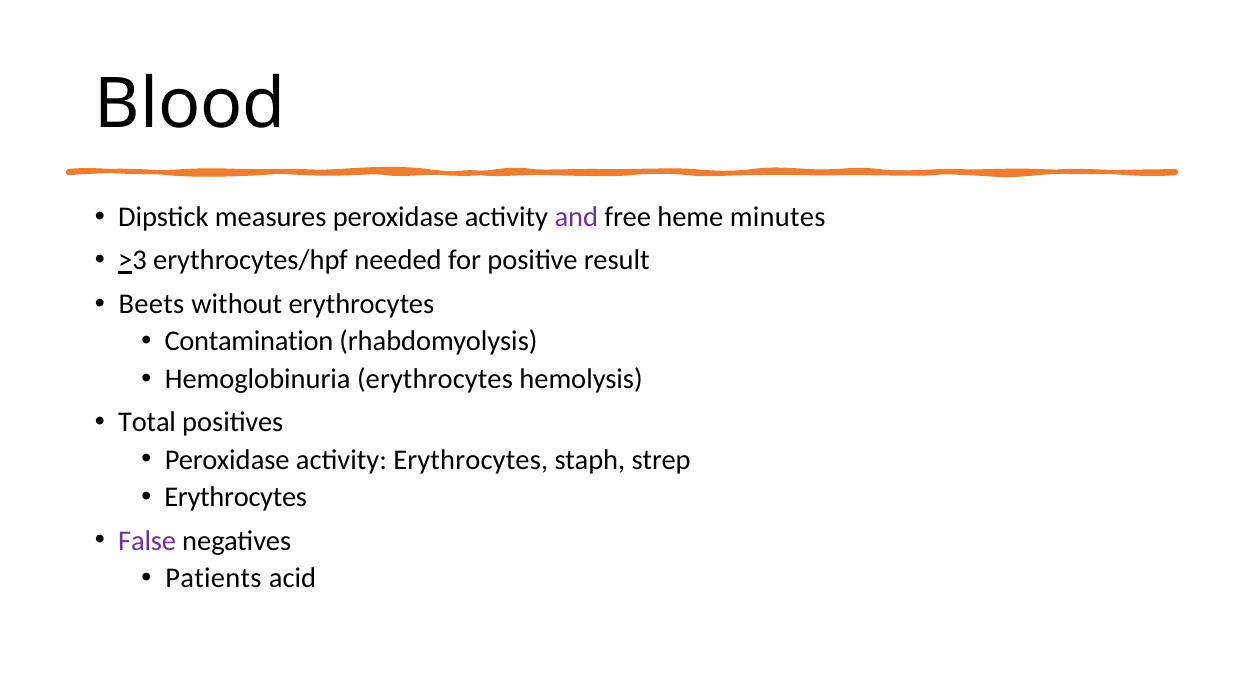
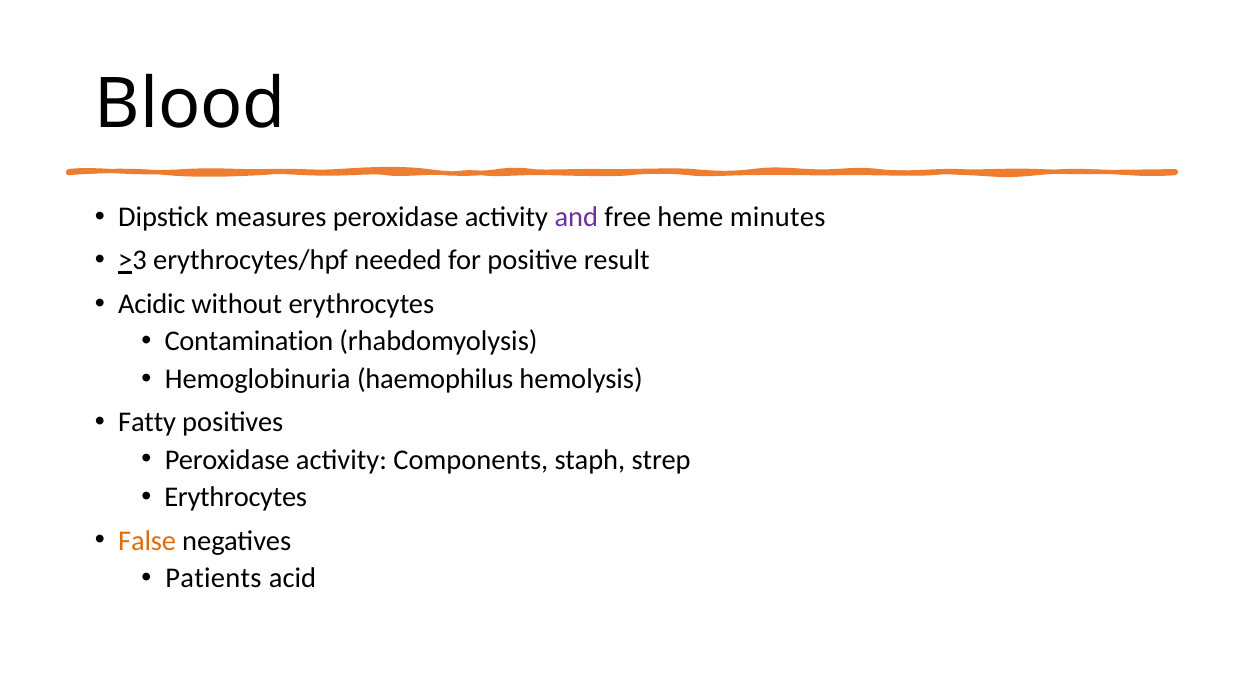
Beets: Beets -> Acidic
Hemoglobinuria erythrocytes: erythrocytes -> haemophilus
Total: Total -> Fatty
activity Erythrocytes: Erythrocytes -> Components
False colour: purple -> orange
